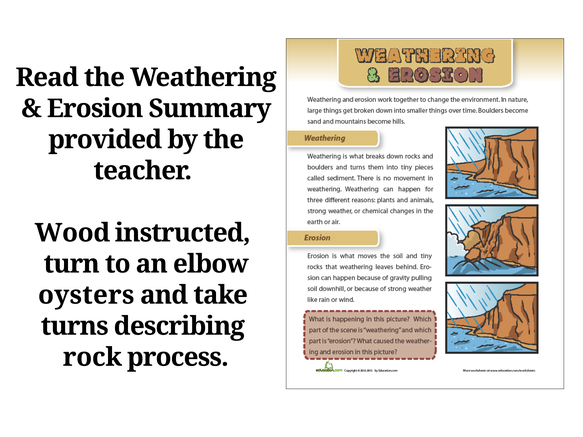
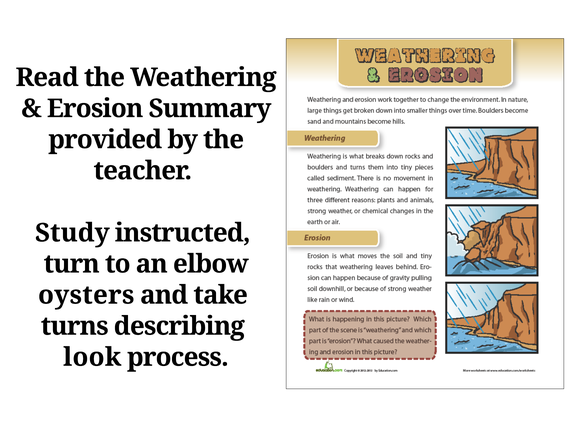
Wood: Wood -> Study
rock: rock -> look
